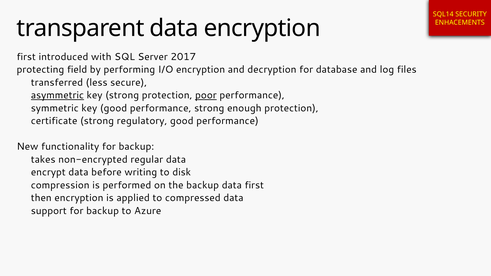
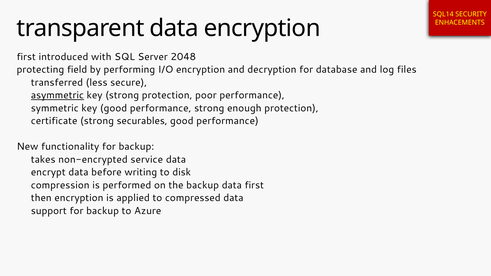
2017: 2017 -> 2048
poor underline: present -> none
regulatory: regulatory -> securables
regular: regular -> service
